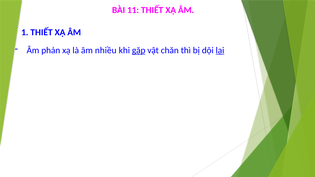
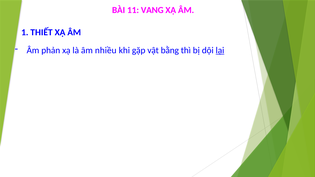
11 THIẾT: THIẾT -> VANG
gặp underline: present -> none
chăn: chăn -> bằng
